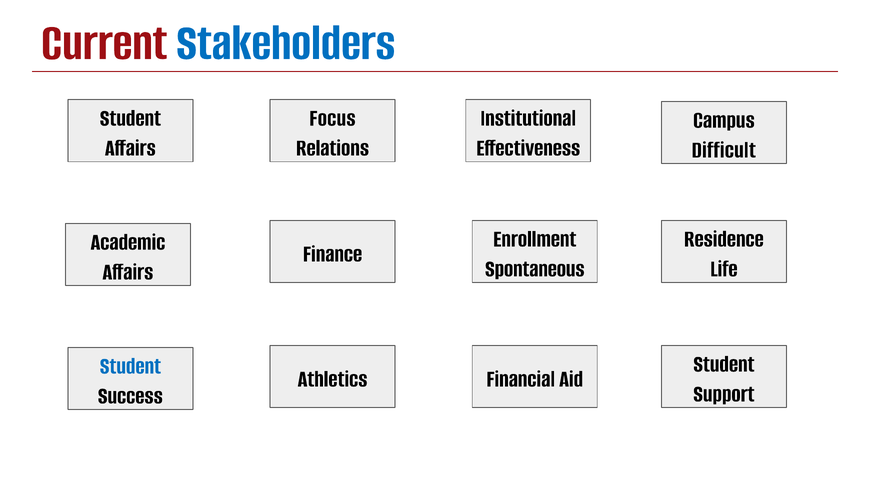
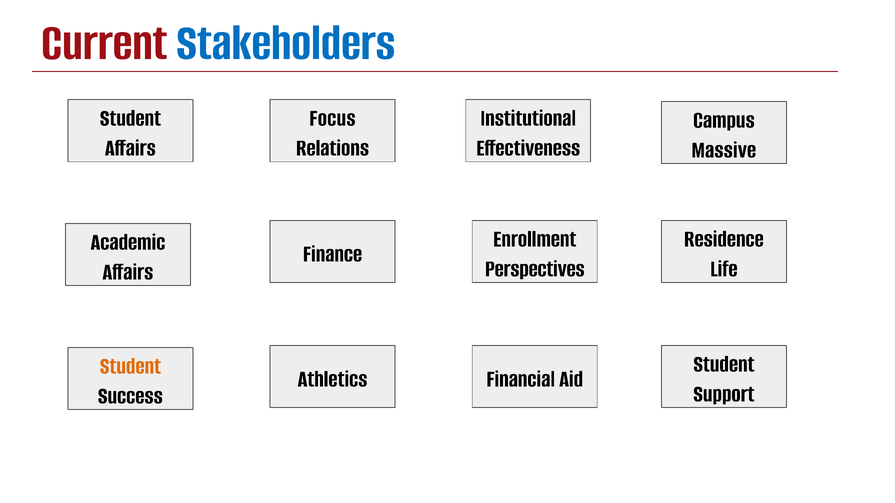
Difficult: Difficult -> Massive
Spontaneous: Spontaneous -> Perspectives
Student at (130, 366) colour: blue -> orange
